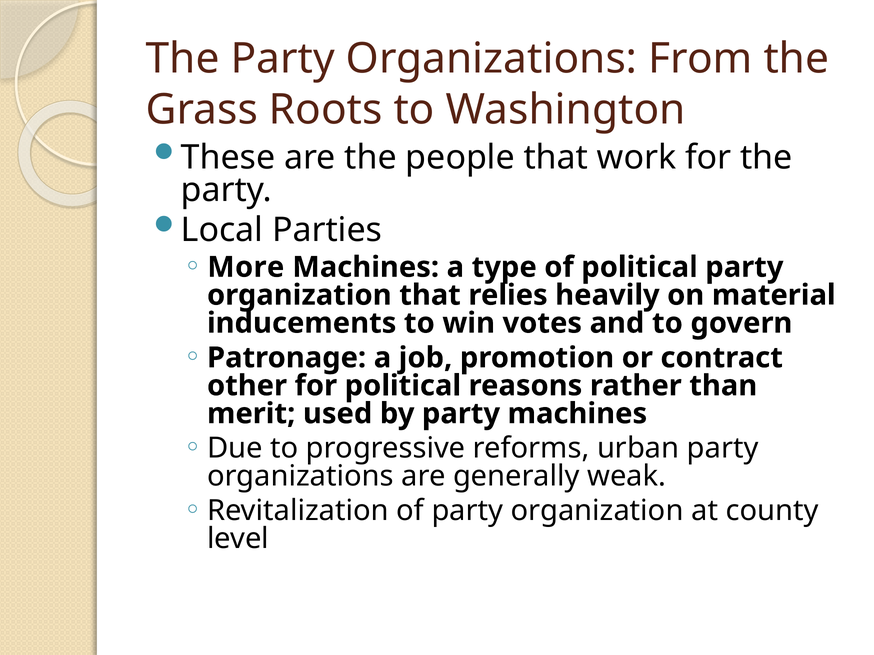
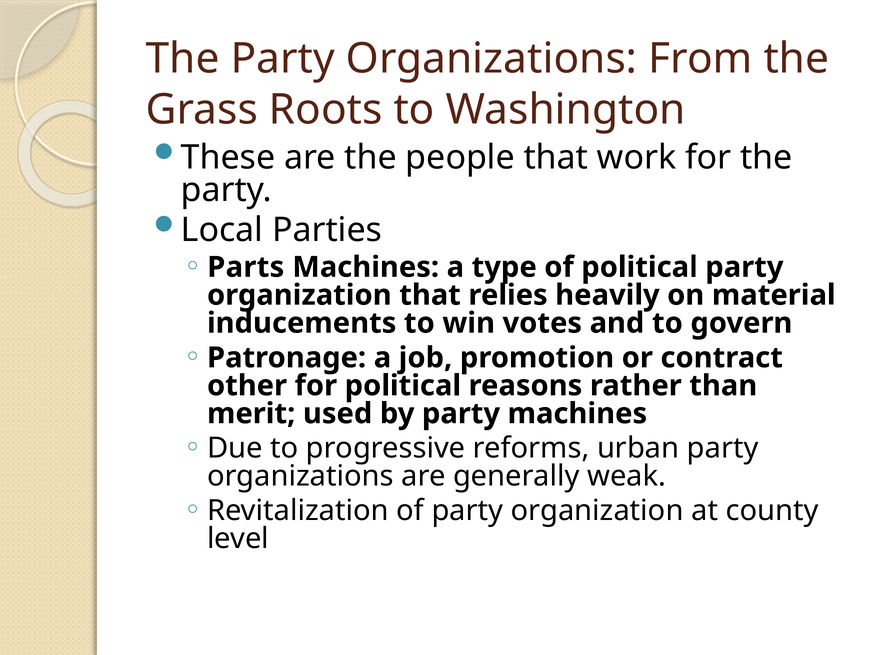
More: More -> Parts
